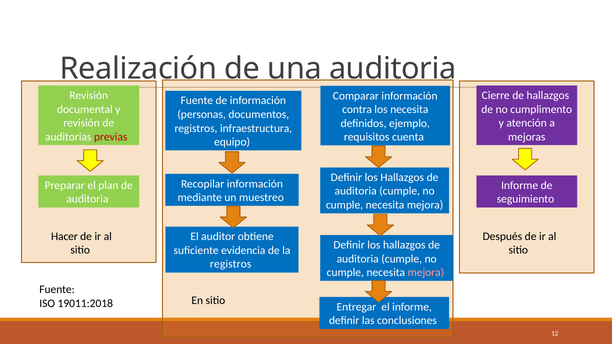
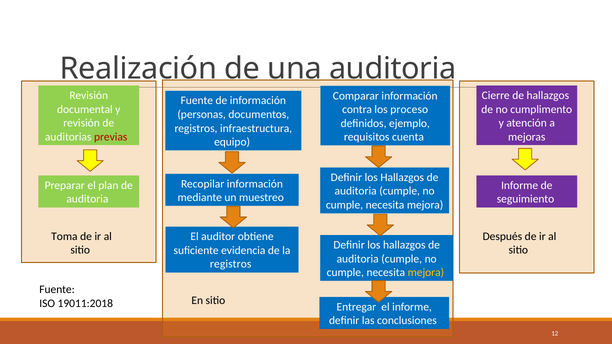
los necesita: necesita -> proceso
Hacer: Hacer -> Toma
mejora at (426, 273) colour: pink -> yellow
